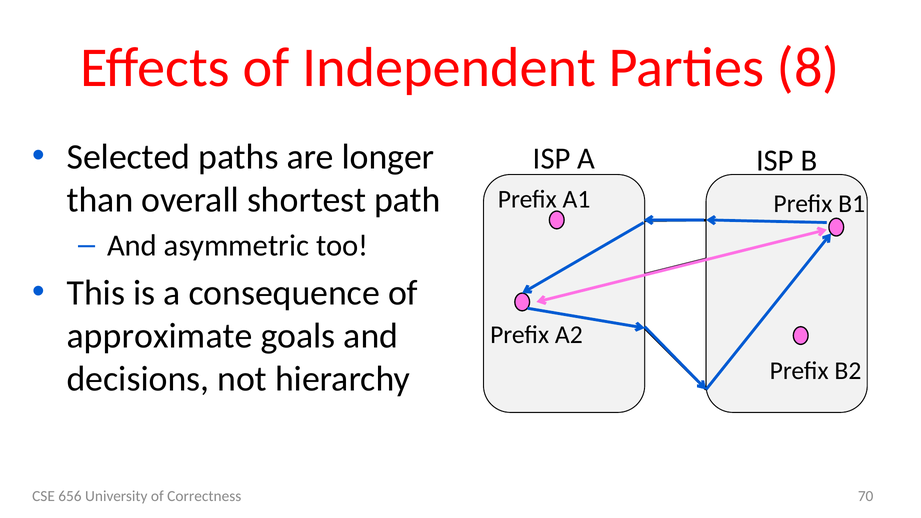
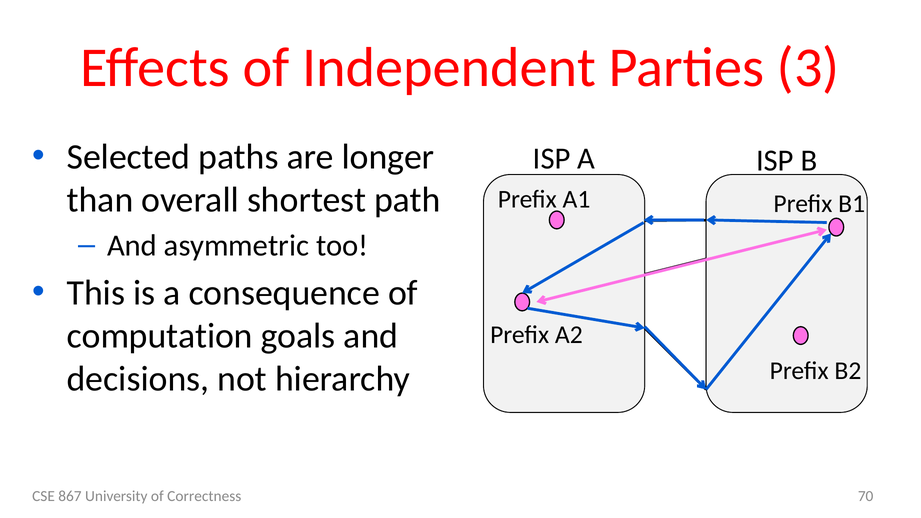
8: 8 -> 3
approximate: approximate -> computation
656: 656 -> 867
